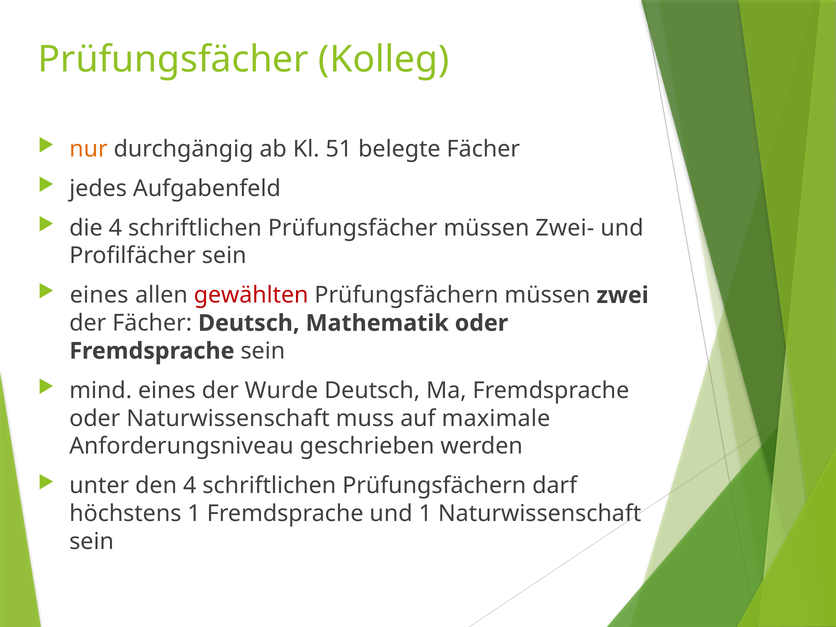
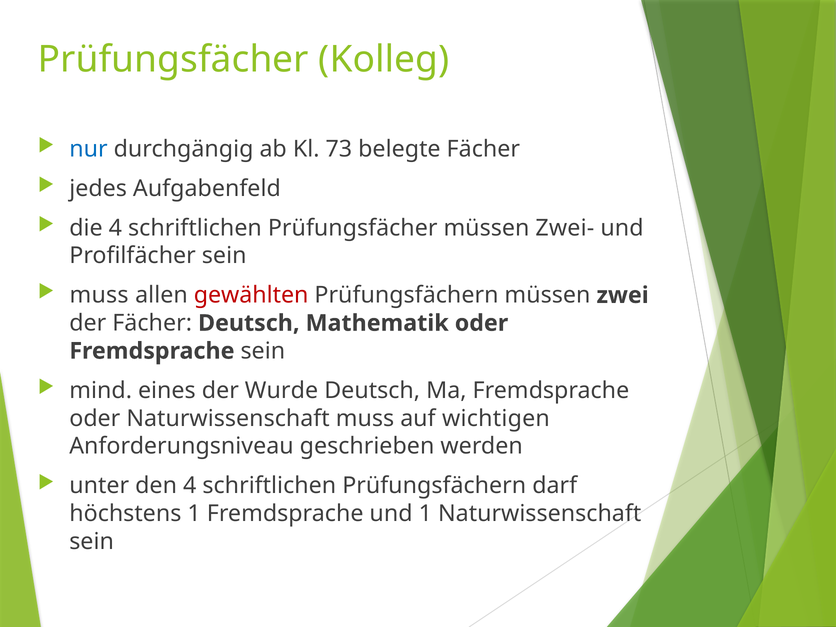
nur colour: orange -> blue
51: 51 -> 73
eines at (99, 295): eines -> muss
maximale: maximale -> wichtigen
